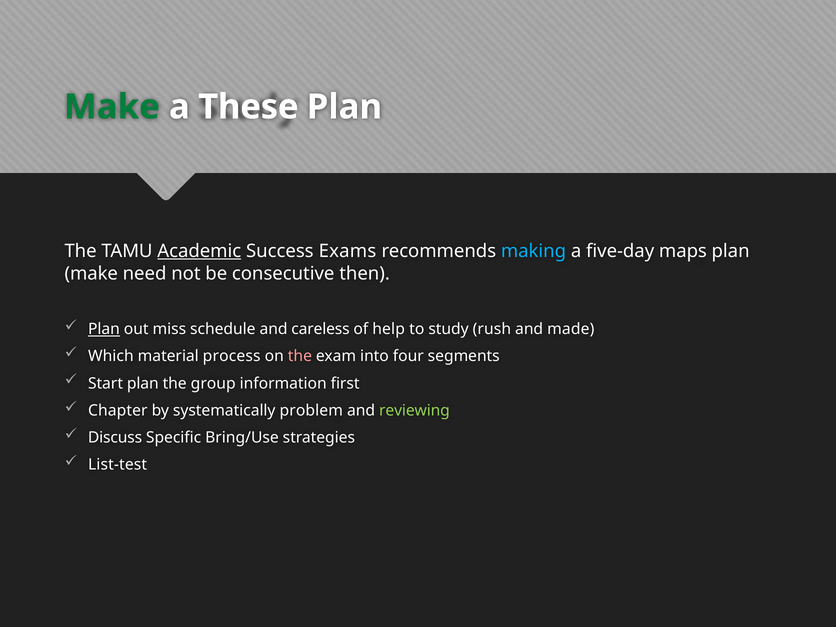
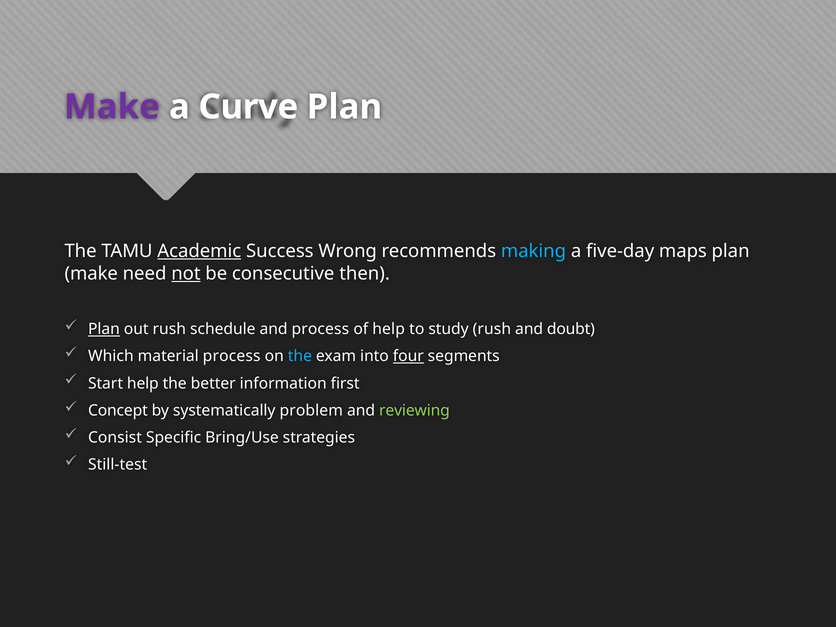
Make at (112, 107) colour: green -> purple
These: These -> Curve
Exams: Exams -> Wrong
not underline: none -> present
out miss: miss -> rush
and careless: careless -> process
made: made -> doubt
the at (300, 356) colour: pink -> light blue
four underline: none -> present
Start plan: plan -> help
group: group -> better
Chapter: Chapter -> Concept
Discuss: Discuss -> Consist
List-test: List-test -> Still-test
